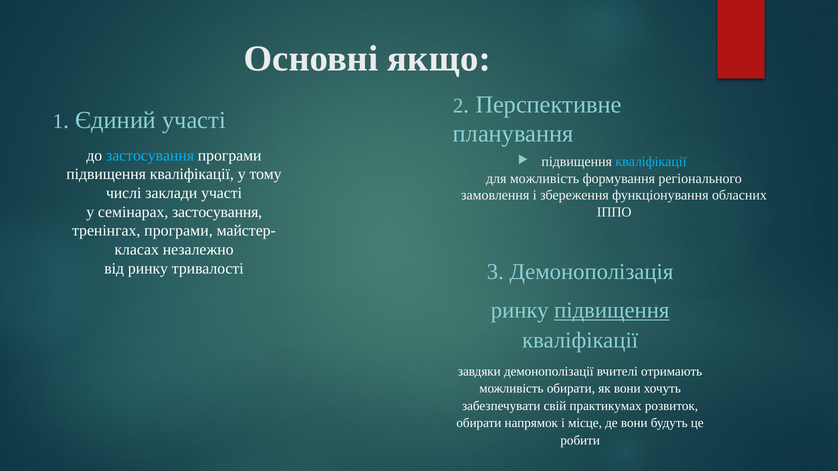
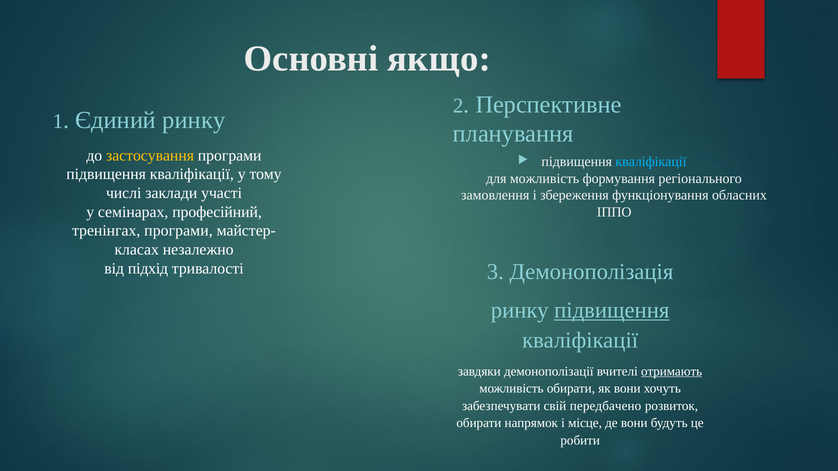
Єдиний участі: участі -> ринку
застосування at (150, 156) colour: light blue -> yellow
семінарах застосування: застосування -> професійний
від ринку: ринку -> підхід
отримають underline: none -> present
практикумах: практикумах -> передбачено
